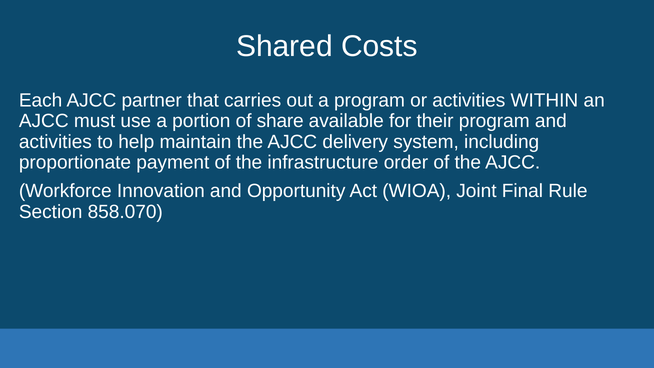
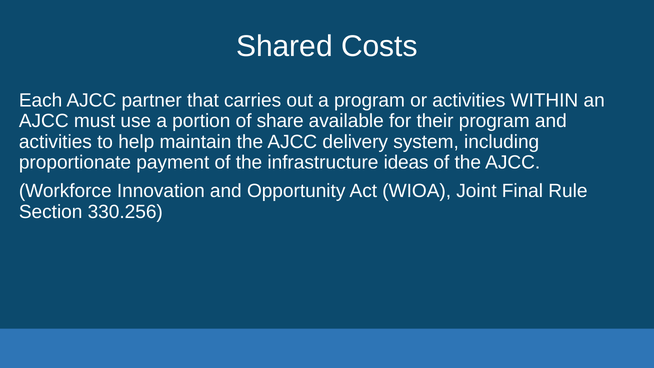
order: order -> ideas
858.070: 858.070 -> 330.256
